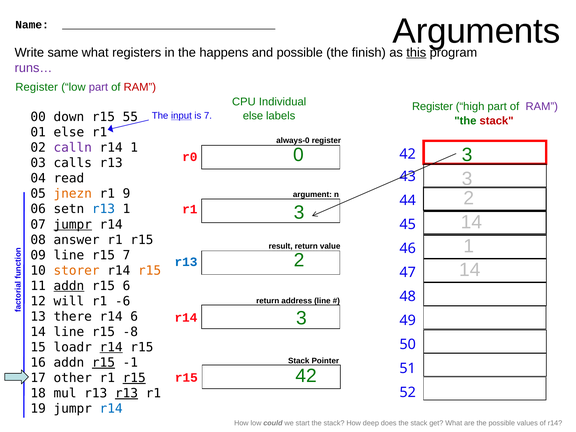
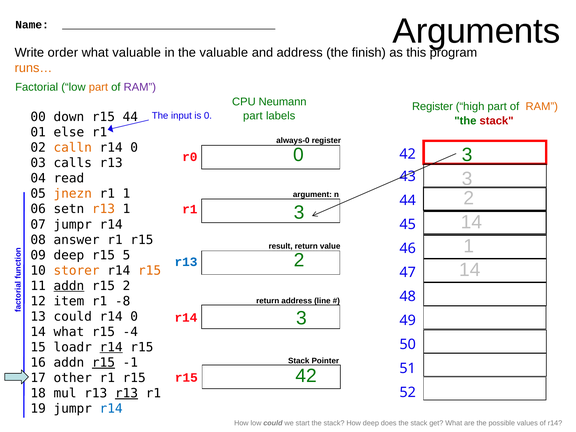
same: same -> order
what registers: registers -> valuable
the happens: happens -> valuable
and possible: possible -> address
this underline: present -> none
runs… colour: purple -> orange
Register at (37, 87): Register -> Factorial
part at (98, 87) colour: purple -> orange
RAM at (140, 87) colour: red -> purple
Individual: Individual -> Neumann
RAM at (542, 106) colour: purple -> orange
else at (253, 116): else -> part
input underline: present -> none
is 7: 7 -> 0
r15 55: 55 -> 44
calln colour: purple -> orange
1 at (134, 148): 1 -> 0
r1 9: 9 -> 1
r13 at (103, 209) colour: blue -> orange
jumpr at (73, 224) underline: present -> none
09 line: line -> deep
r15 7: 7 -> 5
r15 6: 6 -> 2
will: will -> item
-6: -6 -> -8
13 there: there -> could
6 at (134, 317): 6 -> 0
14 line: line -> what
-8: -8 -> -4
r15 at (134, 378) underline: present -> none
